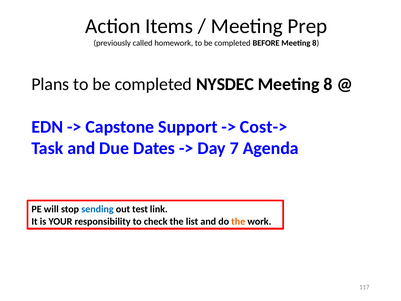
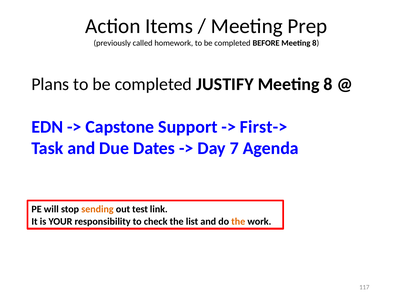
NYSDEC: NYSDEC -> JUSTIFY
Cost->: Cost-> -> First->
sending colour: blue -> orange
